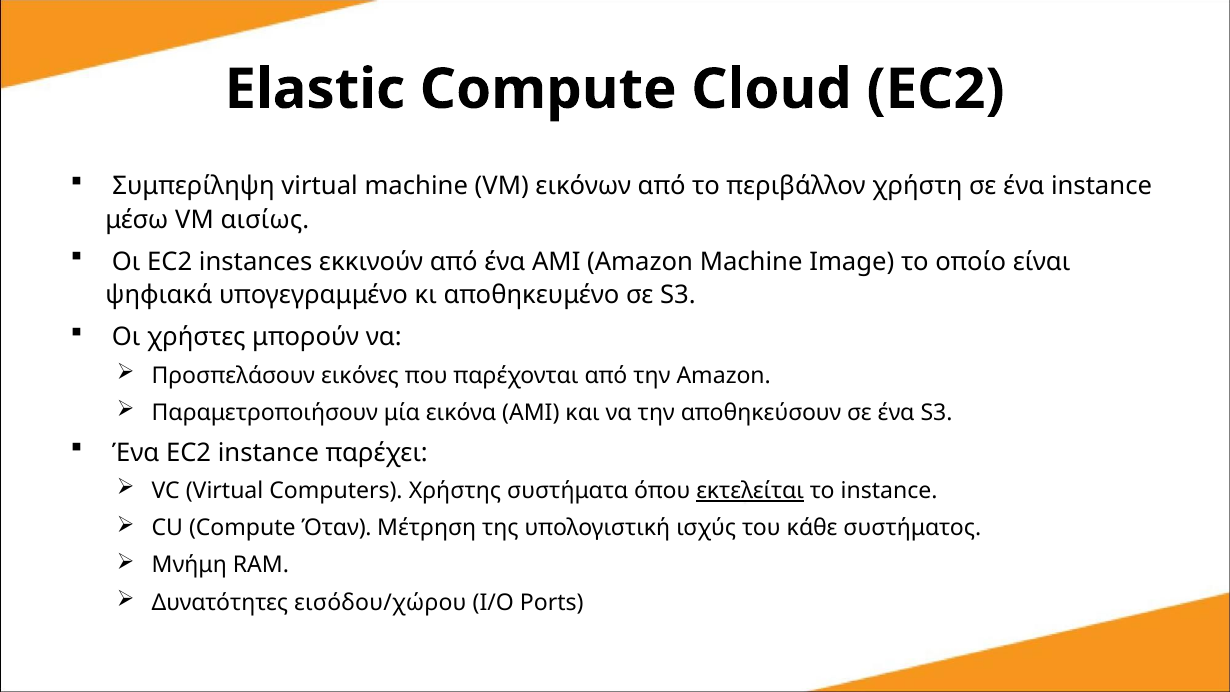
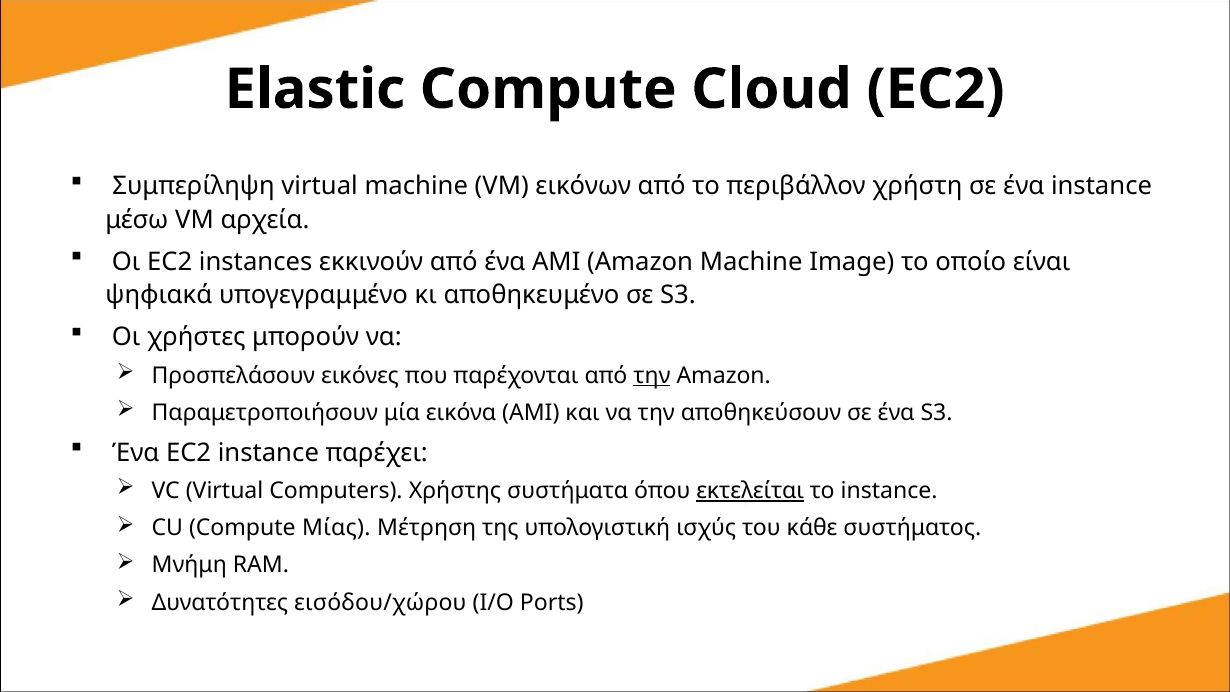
αισίως: αισίως -> αρχεία
την at (652, 375) underline: none -> present
Όταν: Όταν -> Μίας
